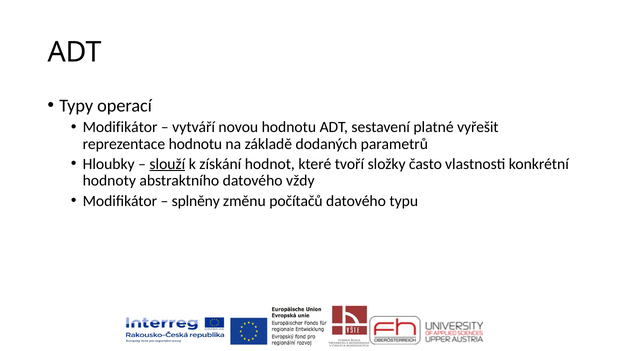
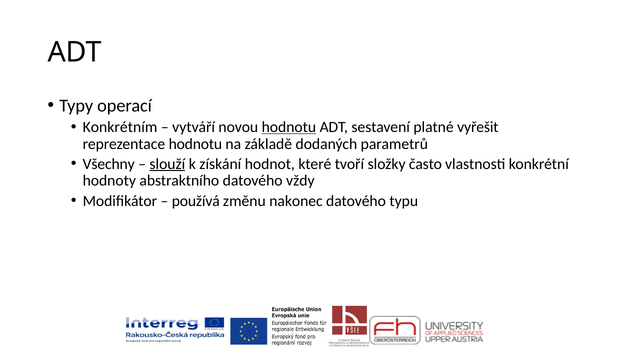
Modifikátor at (120, 127): Modifikátor -> Konkrétním
hodnotu at (289, 127) underline: none -> present
Hloubky: Hloubky -> Všechny
splněny: splněny -> používá
počítačů: počítačů -> nakonec
